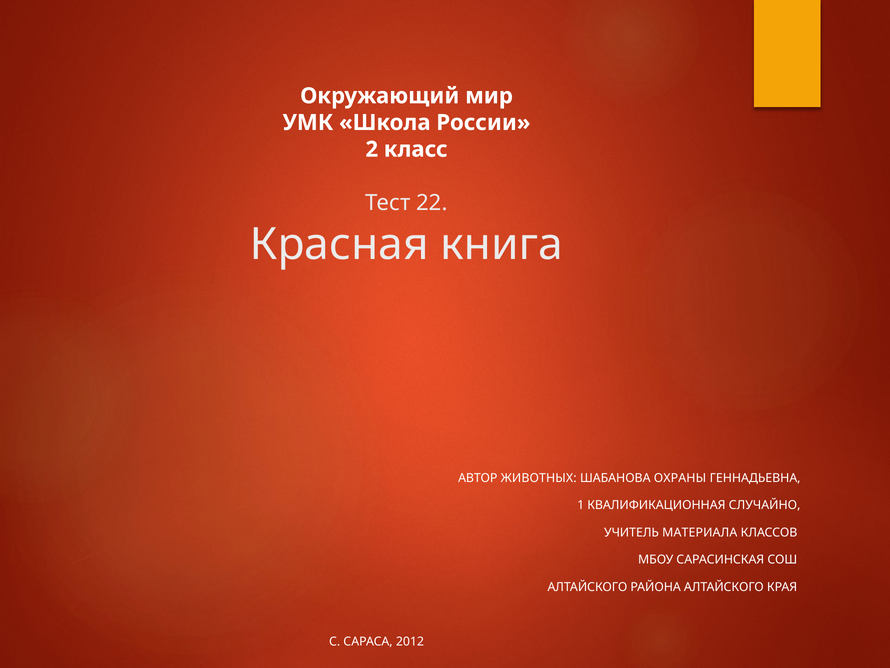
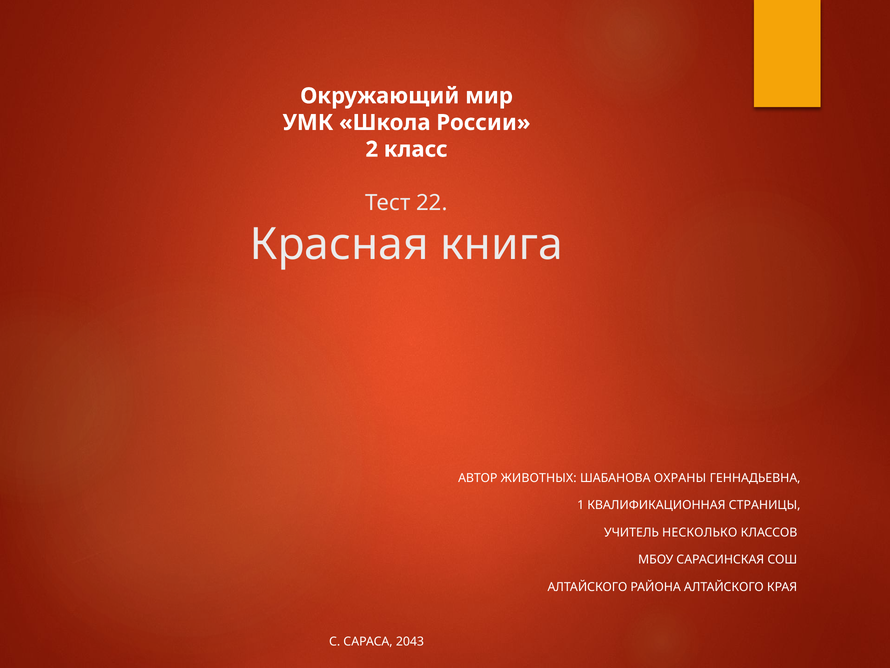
СЛУЧАЙНО: СЛУЧАЙНО -> СТРАНИЦЫ
МАТЕРИАЛА: МАТЕРИАЛА -> НЕСКОЛЬКО
2012: 2012 -> 2043
